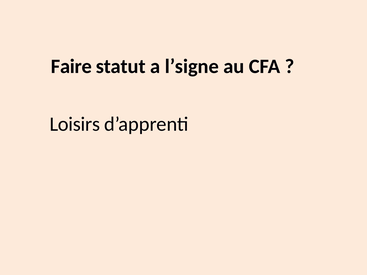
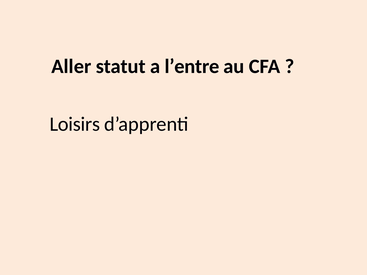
Faire: Faire -> Aller
l’signe: l’signe -> l’entre
